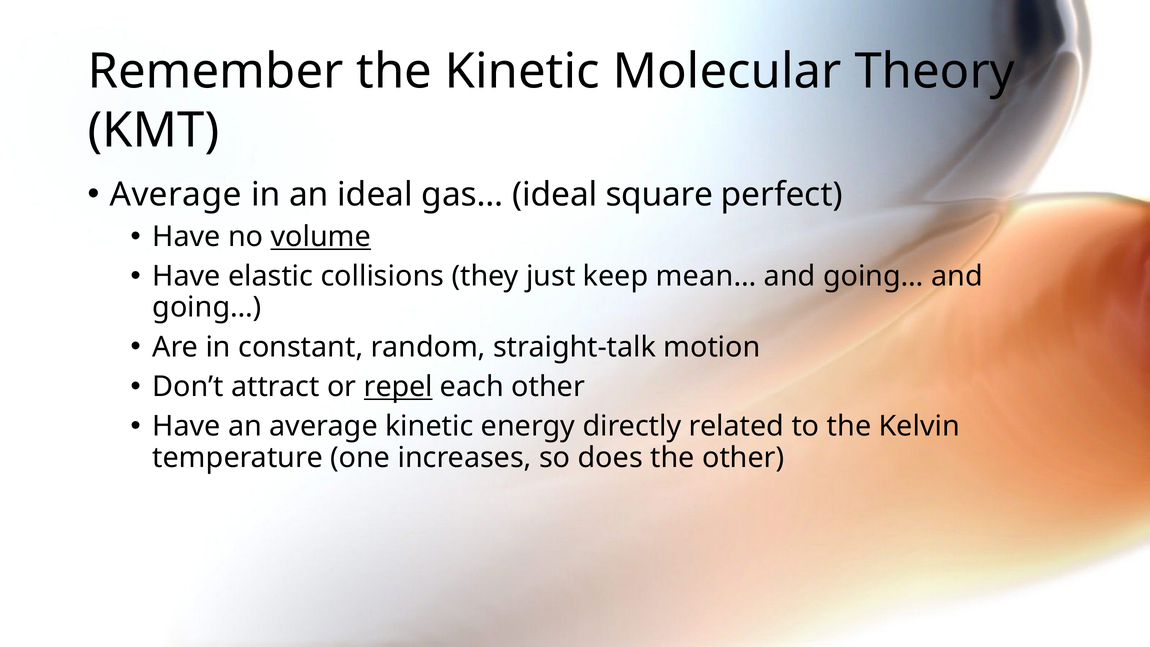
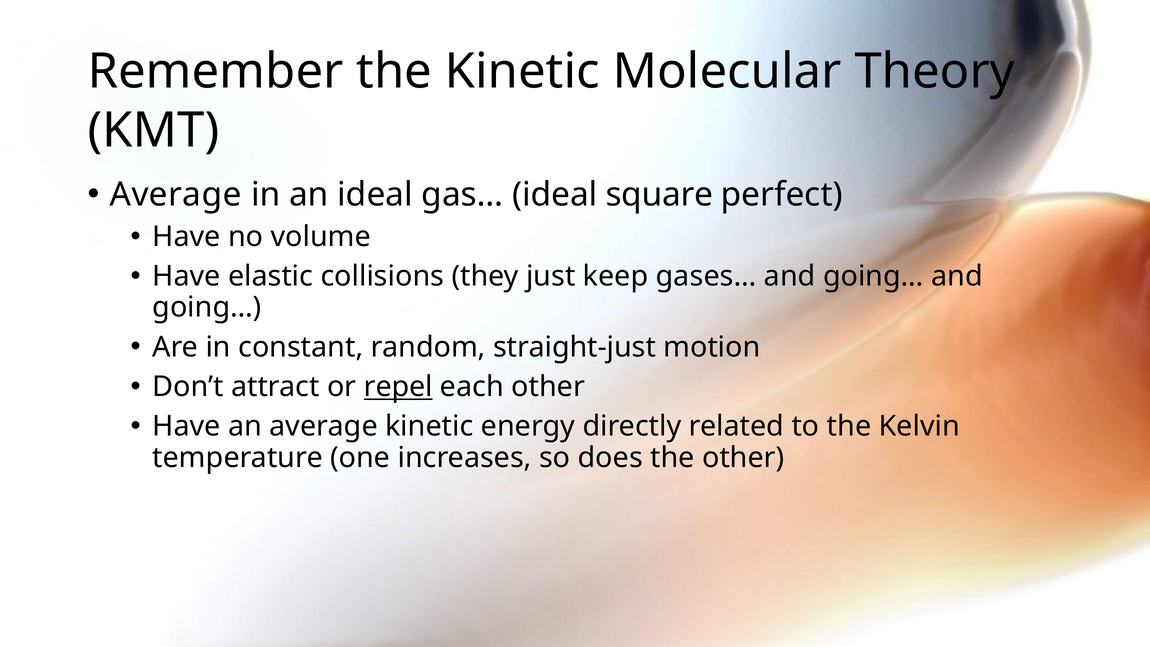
volume underline: present -> none
mean…: mean… -> gases…
straight-talk: straight-talk -> straight-just
